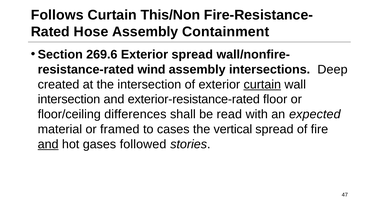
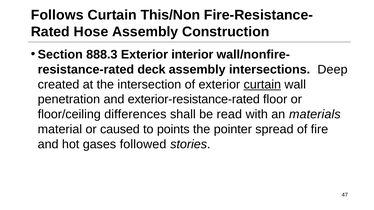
Containment: Containment -> Construction
269.6: 269.6 -> 888.3
Exterior spread: spread -> interior
wind: wind -> deck
intersection at (69, 100): intersection -> penetration
expected: expected -> materials
framed: framed -> caused
cases: cases -> points
vertical: vertical -> pointer
and at (48, 144) underline: present -> none
